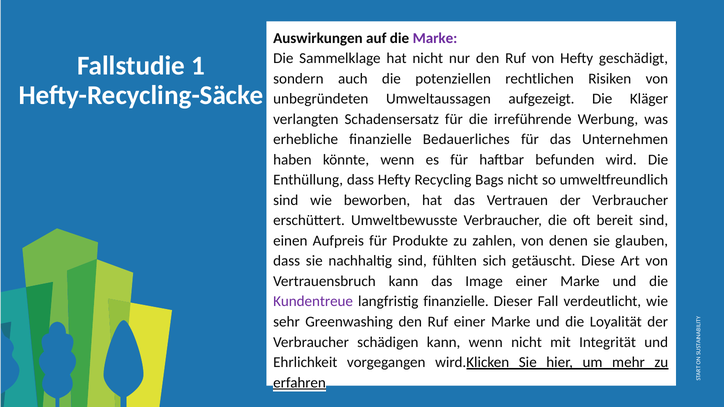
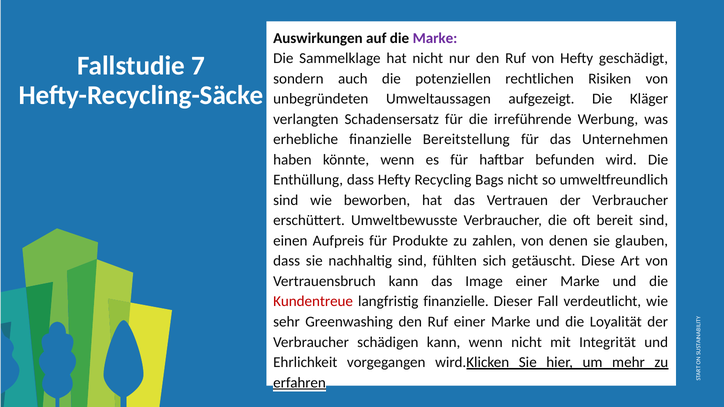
1: 1 -> 7
Bedauerliches: Bedauerliches -> Bereitstellung
Kundentreue colour: purple -> red
